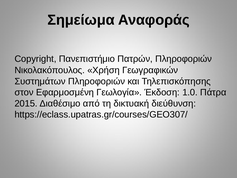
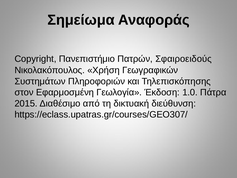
Πατρών Πληροφοριών: Πληροφοριών -> Σφαιροειδούς
